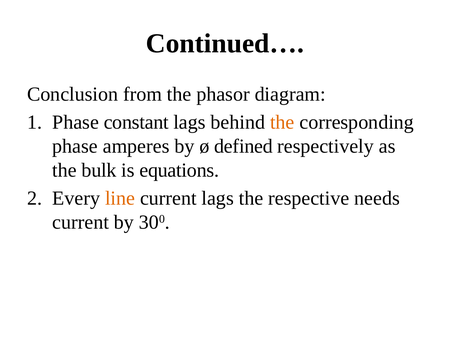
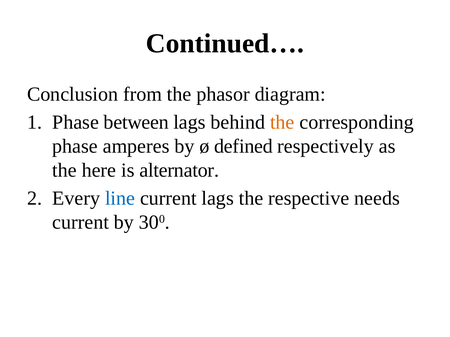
constant: constant -> between
bulk: bulk -> here
equations: equations -> alternator
line colour: orange -> blue
